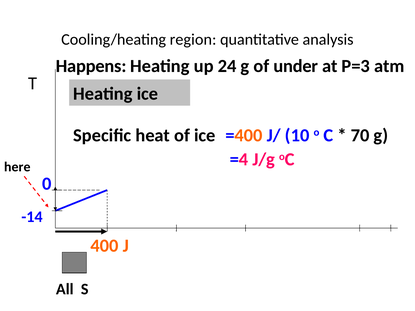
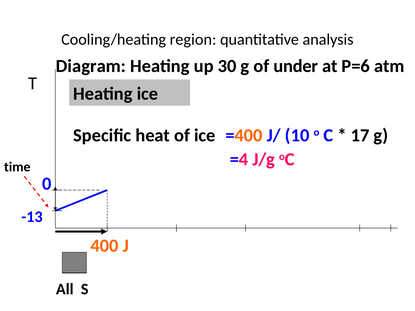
Happens: Happens -> Diagram
24: 24 -> 30
P=3: P=3 -> P=6
70: 70 -> 17
here: here -> time
-14: -14 -> -13
